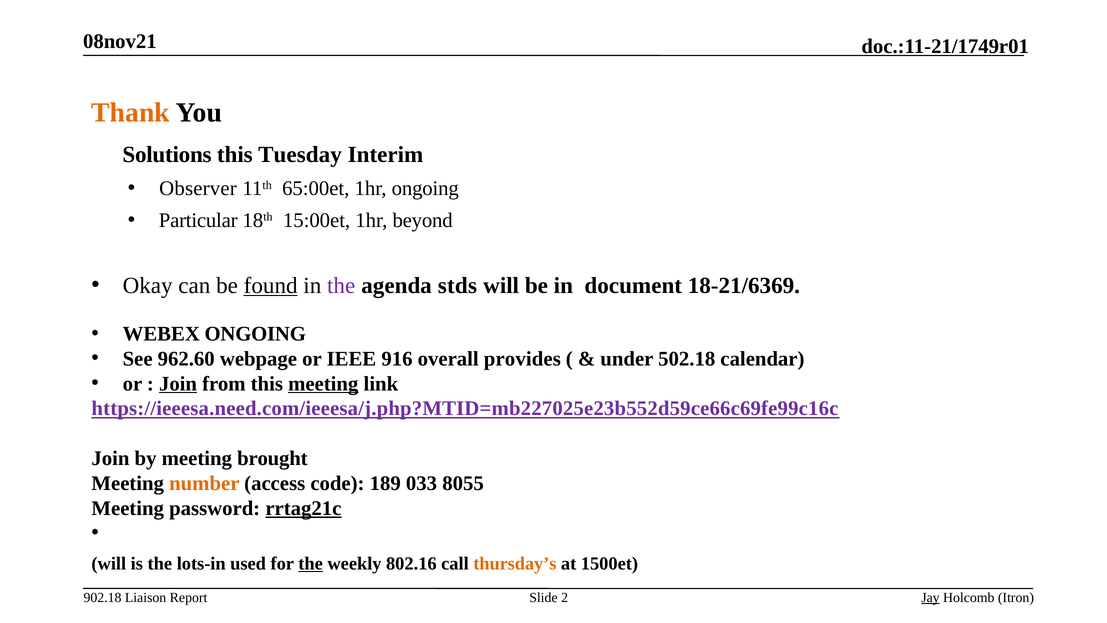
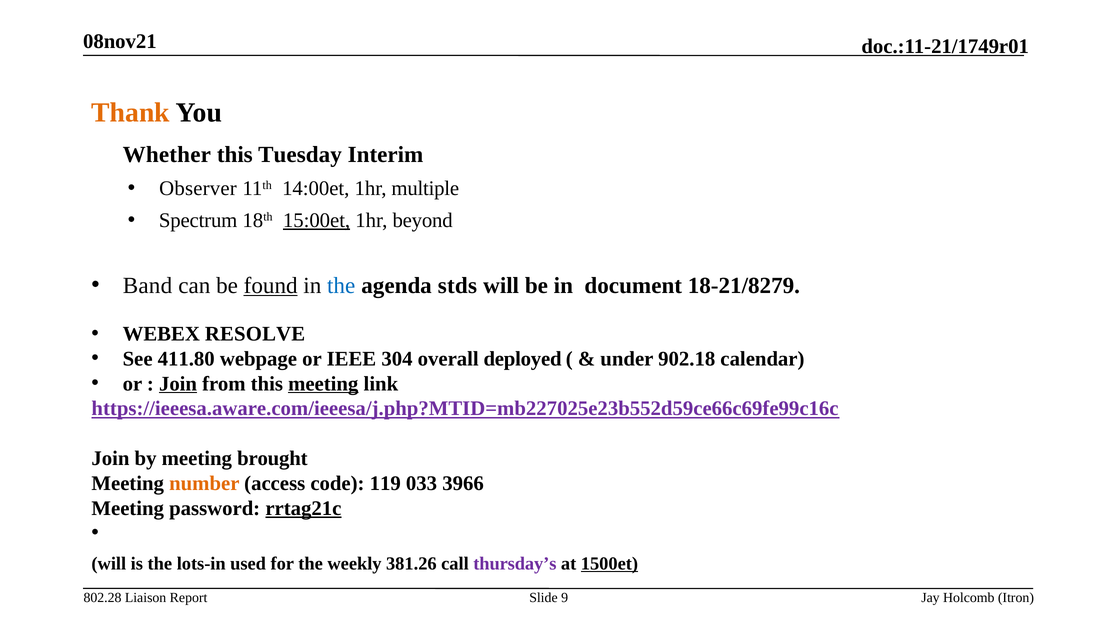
Solutions: Solutions -> Whether
65:00et: 65:00et -> 14:00et
1hr ongoing: ongoing -> multiple
Particular: Particular -> Spectrum
15:00et underline: none -> present
Okay: Okay -> Band
the at (341, 285) colour: purple -> blue
18-21/6369: 18-21/6369 -> 18-21/8279
WEBEX ONGOING: ONGOING -> RESOLVE
962.60: 962.60 -> 411.80
916: 916 -> 304
provides: provides -> deployed
502.18: 502.18 -> 902.18
https://ieeesa.need.com/ieeesa/j.php?MTID=mb227025e23b552d59ce66c69fe99c16c: https://ieeesa.need.com/ieeesa/j.php?MTID=mb227025e23b552d59ce66c69fe99c16c -> https://ieeesa.aware.com/ieeesa/j.php?MTID=mb227025e23b552d59ce66c69fe99c16c
189: 189 -> 119
8055: 8055 -> 3966
the at (311, 563) underline: present -> none
802.16: 802.16 -> 381.26
thursday’s colour: orange -> purple
1500et underline: none -> present
902.18: 902.18 -> 802.28
2: 2 -> 9
Jay underline: present -> none
